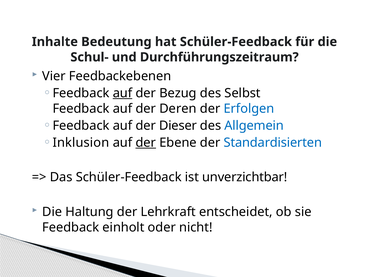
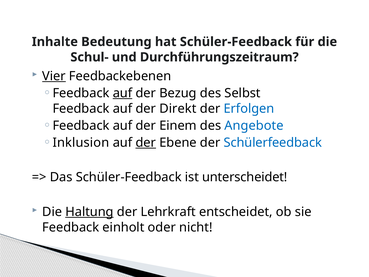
Vier underline: none -> present
Deren: Deren -> Direkt
Dieser: Dieser -> Einem
Allgemein: Allgemein -> Angebote
Standardisierten: Standardisierten -> Schülerfeedback
unverzichtbar: unverzichtbar -> unterscheidet
Haltung underline: none -> present
